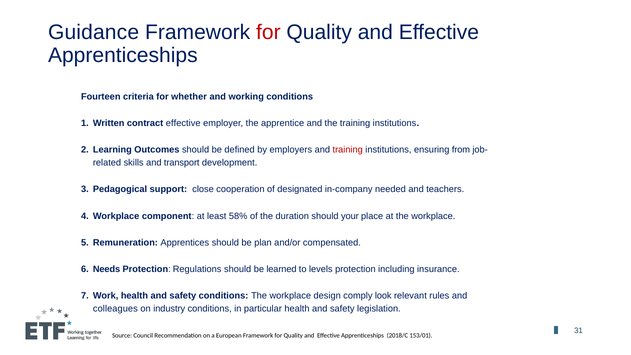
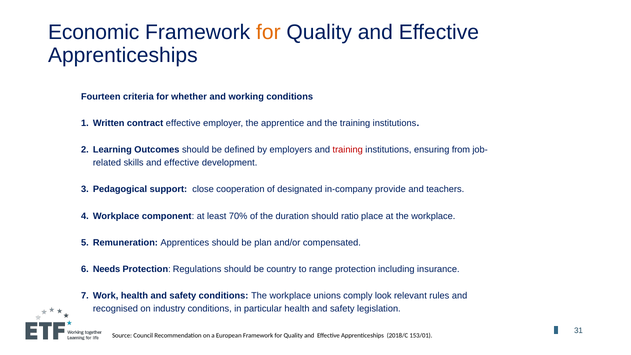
Guidance: Guidance -> Economic
for at (268, 32) colour: red -> orange
skills and transport: transport -> effective
needed: needed -> provide
58%: 58% -> 70%
your: your -> ratio
learned: learned -> country
levels: levels -> range
design: design -> unions
colleagues: colleagues -> recognised
